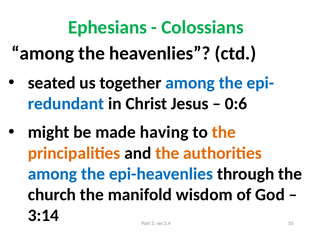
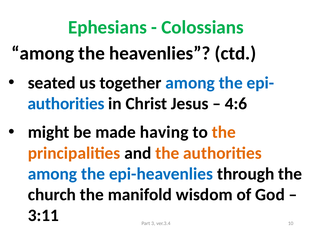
redundant at (66, 104): redundant -> authorities
0:6: 0:6 -> 4:6
3:14: 3:14 -> 3:11
